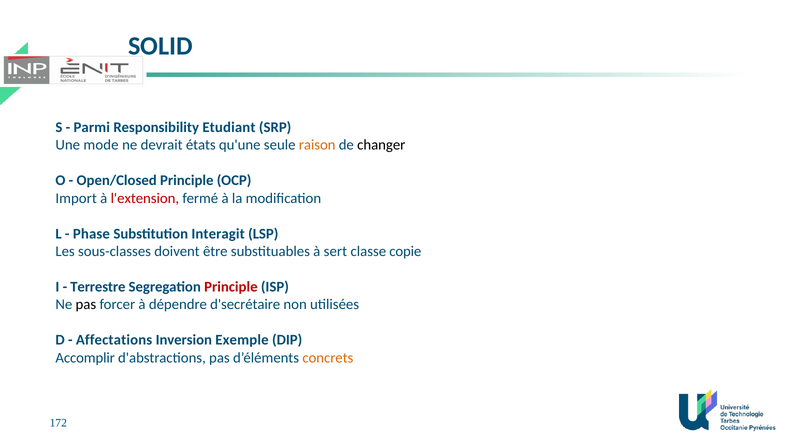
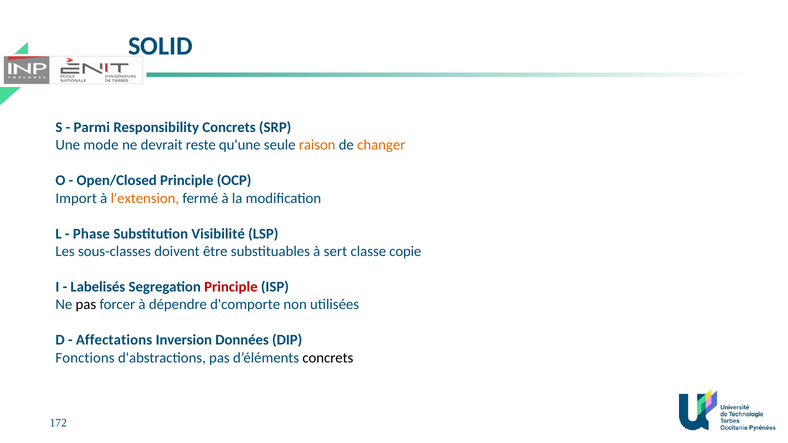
Responsibility Etudiant: Etudiant -> Concrets
états: états -> reste
changer colour: black -> orange
l'extension colour: red -> orange
Interagit: Interagit -> Visibilité
Terrestre: Terrestre -> Labelisés
d'secrétaire: d'secrétaire -> d'comporte
Exemple: Exemple -> Données
Accomplir: Accomplir -> Fonctions
concrets at (328, 358) colour: orange -> black
